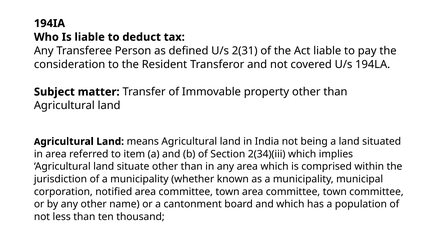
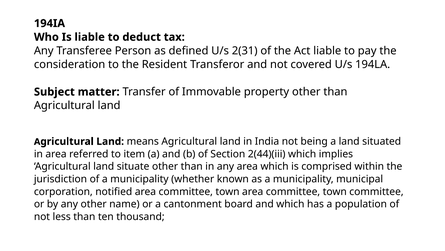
2(34)(iii: 2(34)(iii -> 2(44)(iii
